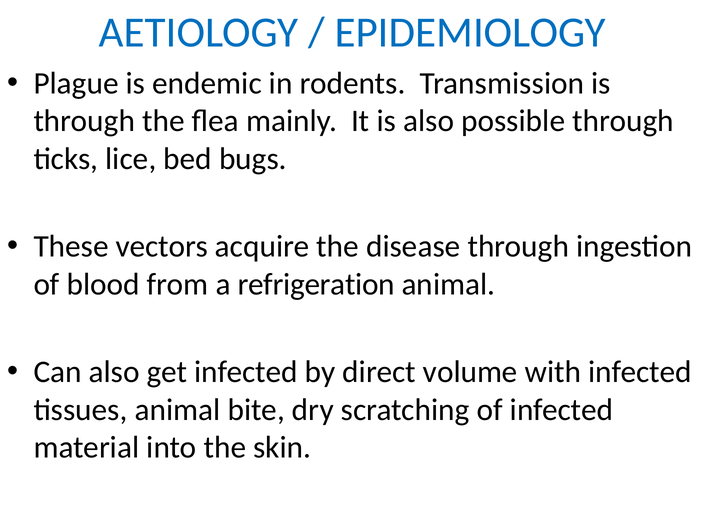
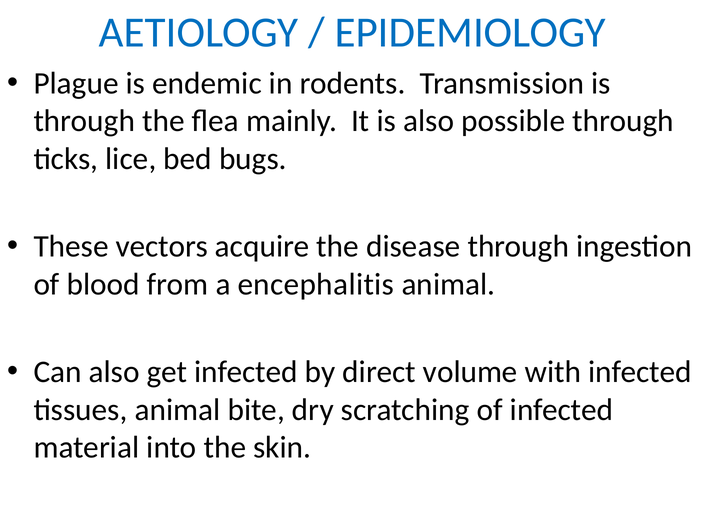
refrigeration: refrigeration -> encephalitis
